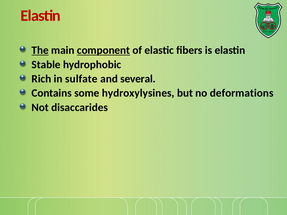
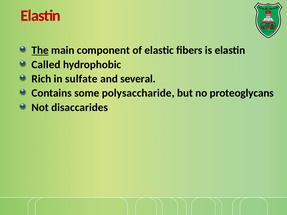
component underline: present -> none
Stable: Stable -> Called
hydroxylysines: hydroxylysines -> polysaccharide
deformations: deformations -> proteoglycans
